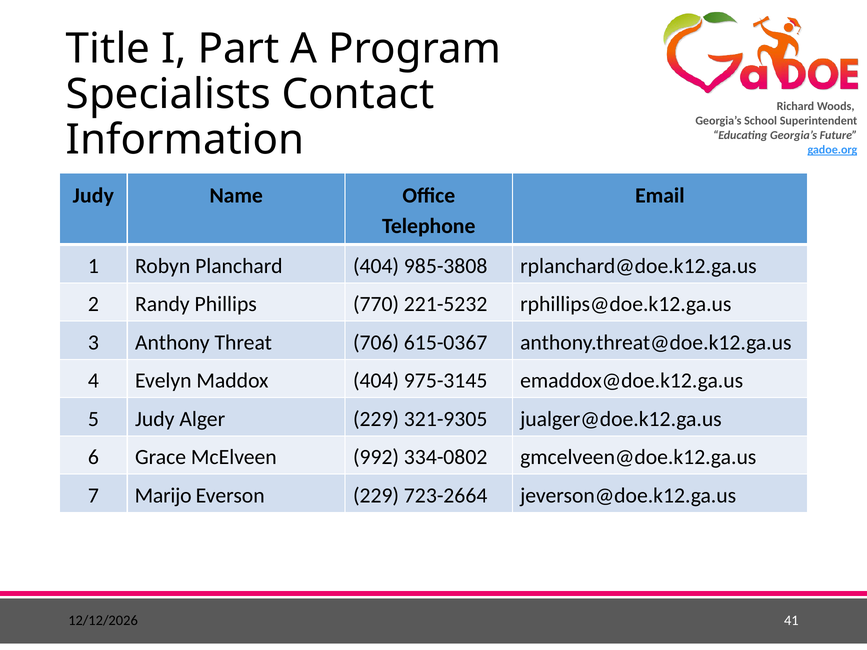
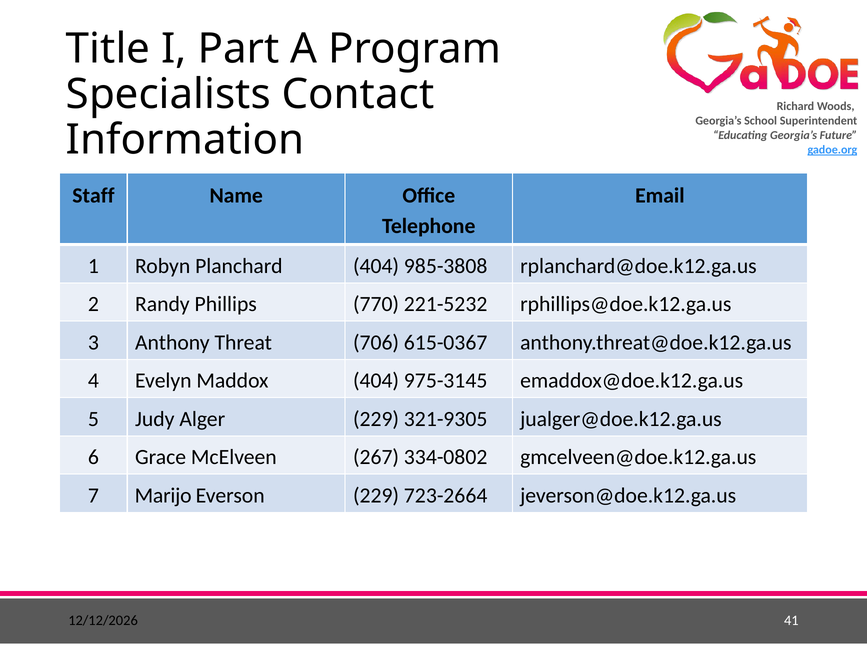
Judy at (93, 196): Judy -> Staff
992: 992 -> 267
